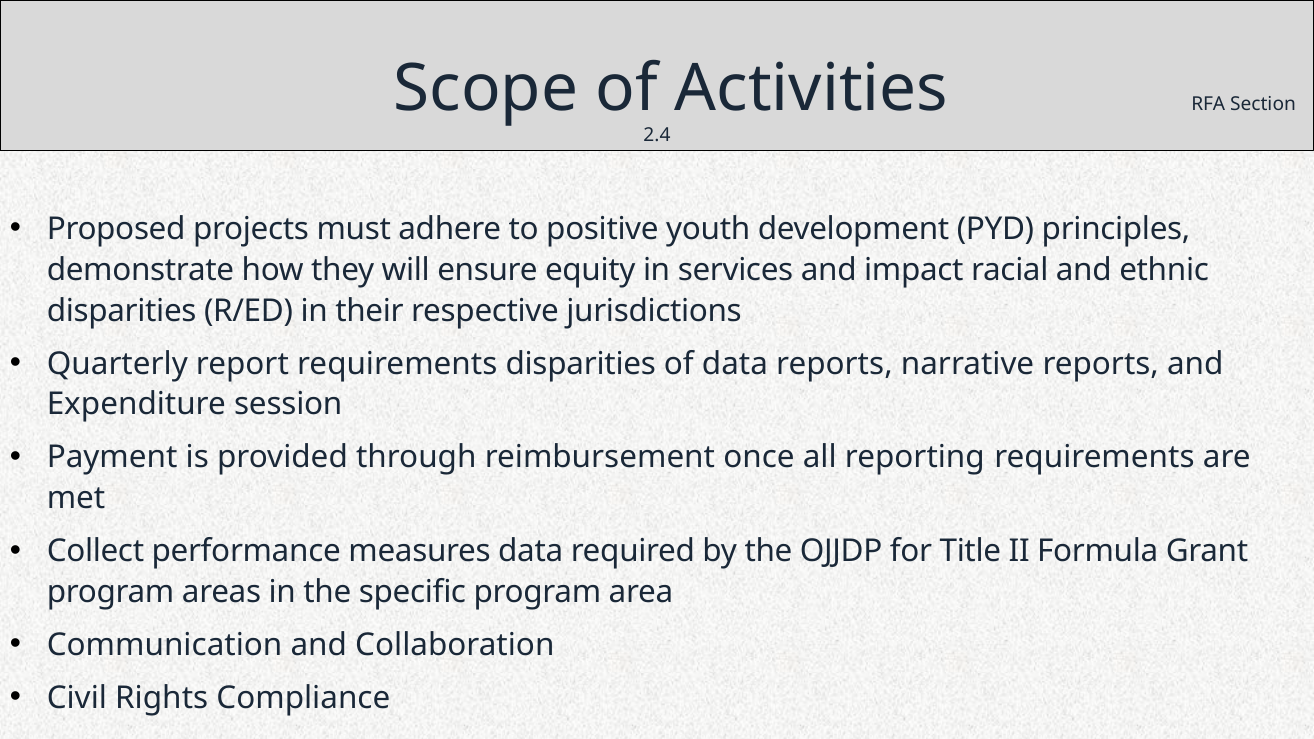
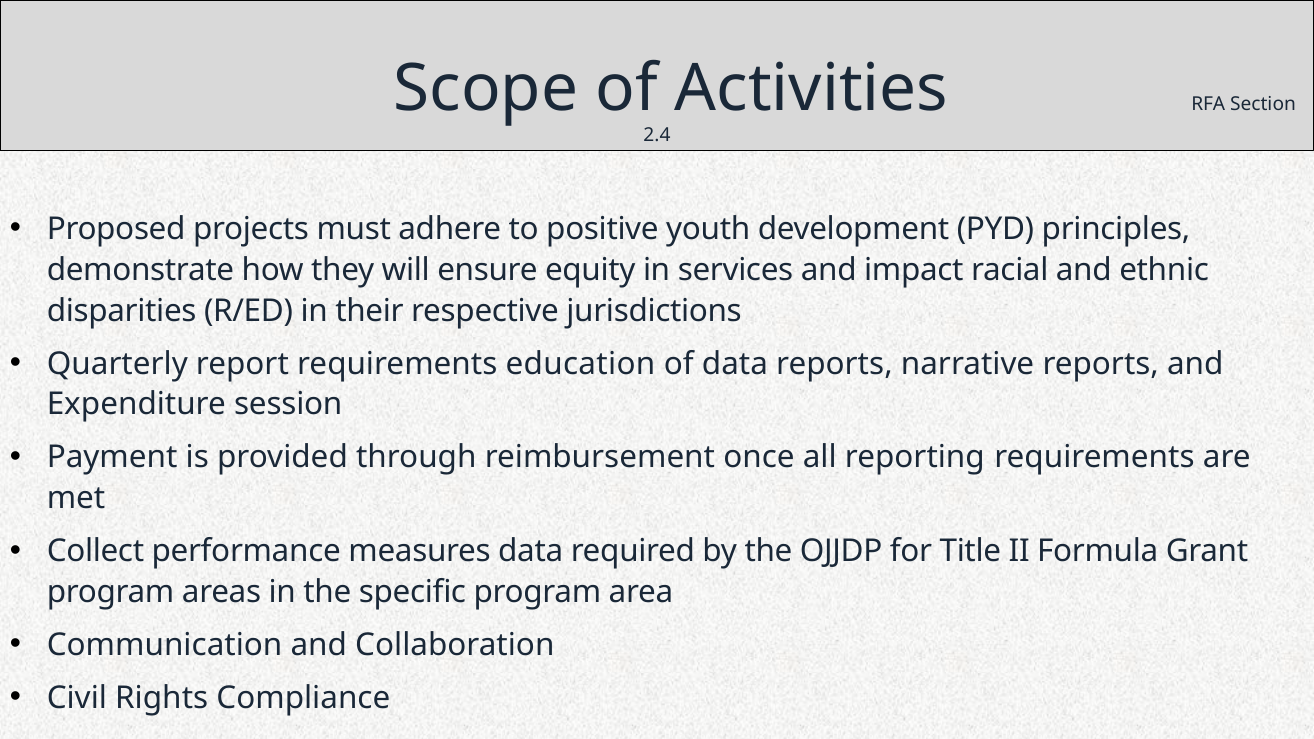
requirements disparities: disparities -> education
